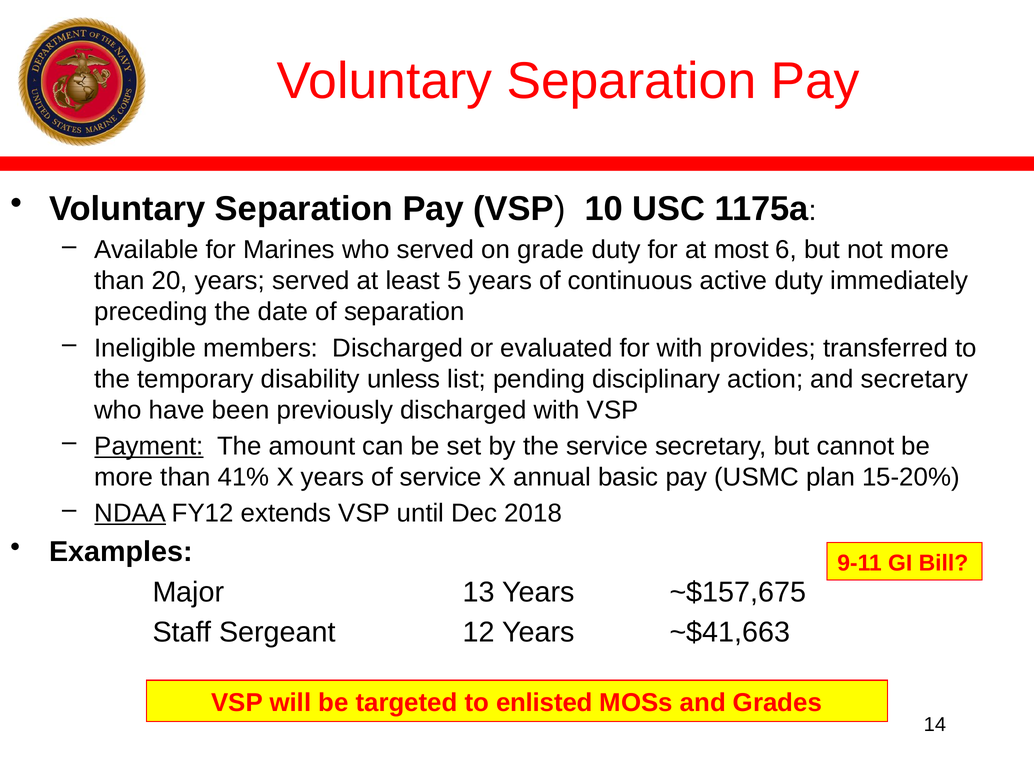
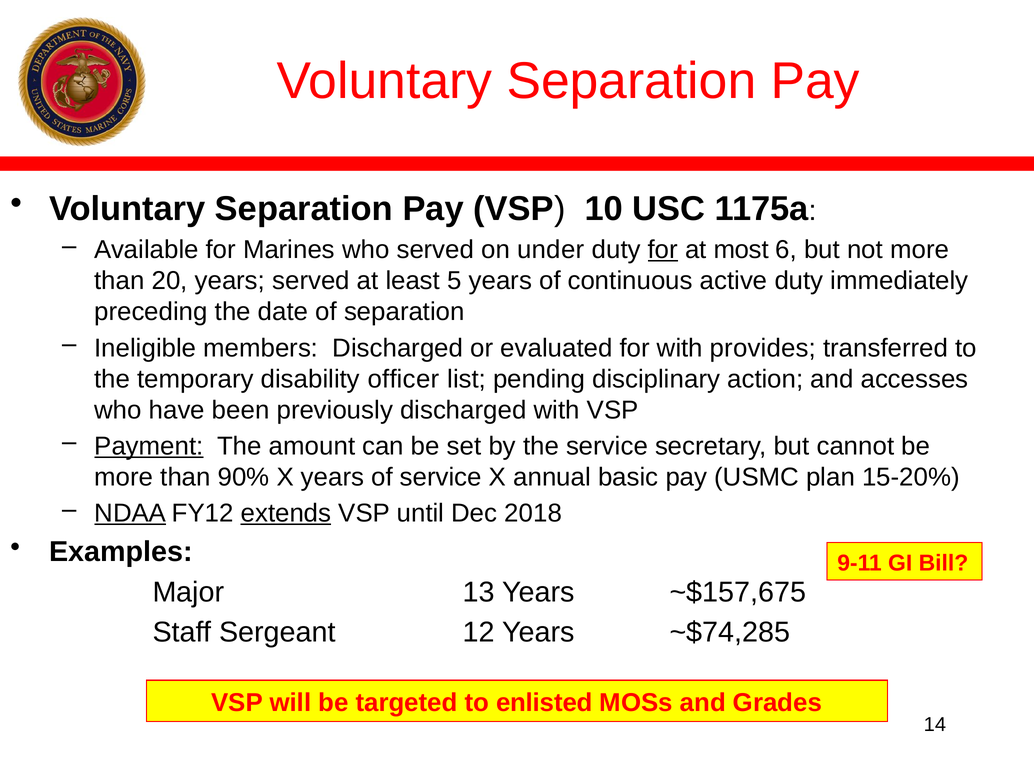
grade: grade -> under
for at (663, 250) underline: none -> present
unless: unless -> officer
and secretary: secretary -> accesses
41%: 41% -> 90%
extends underline: none -> present
~$41,663: ~$41,663 -> ~$74,285
